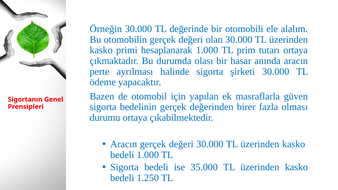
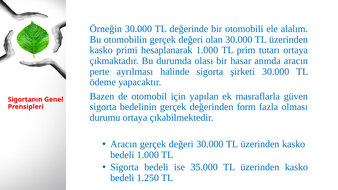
birer: birer -> form
